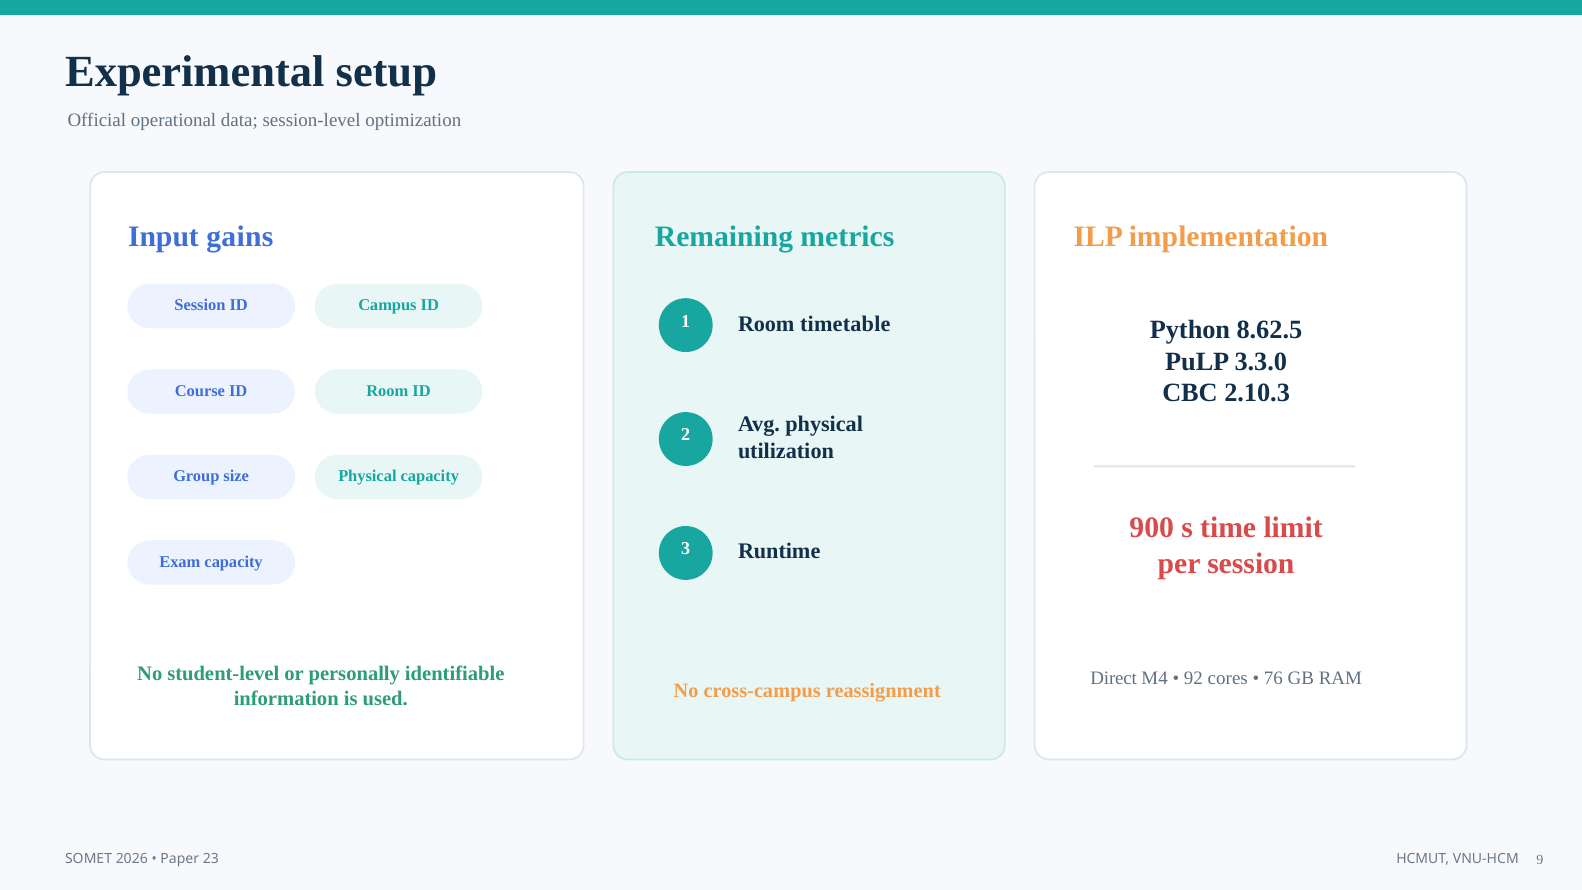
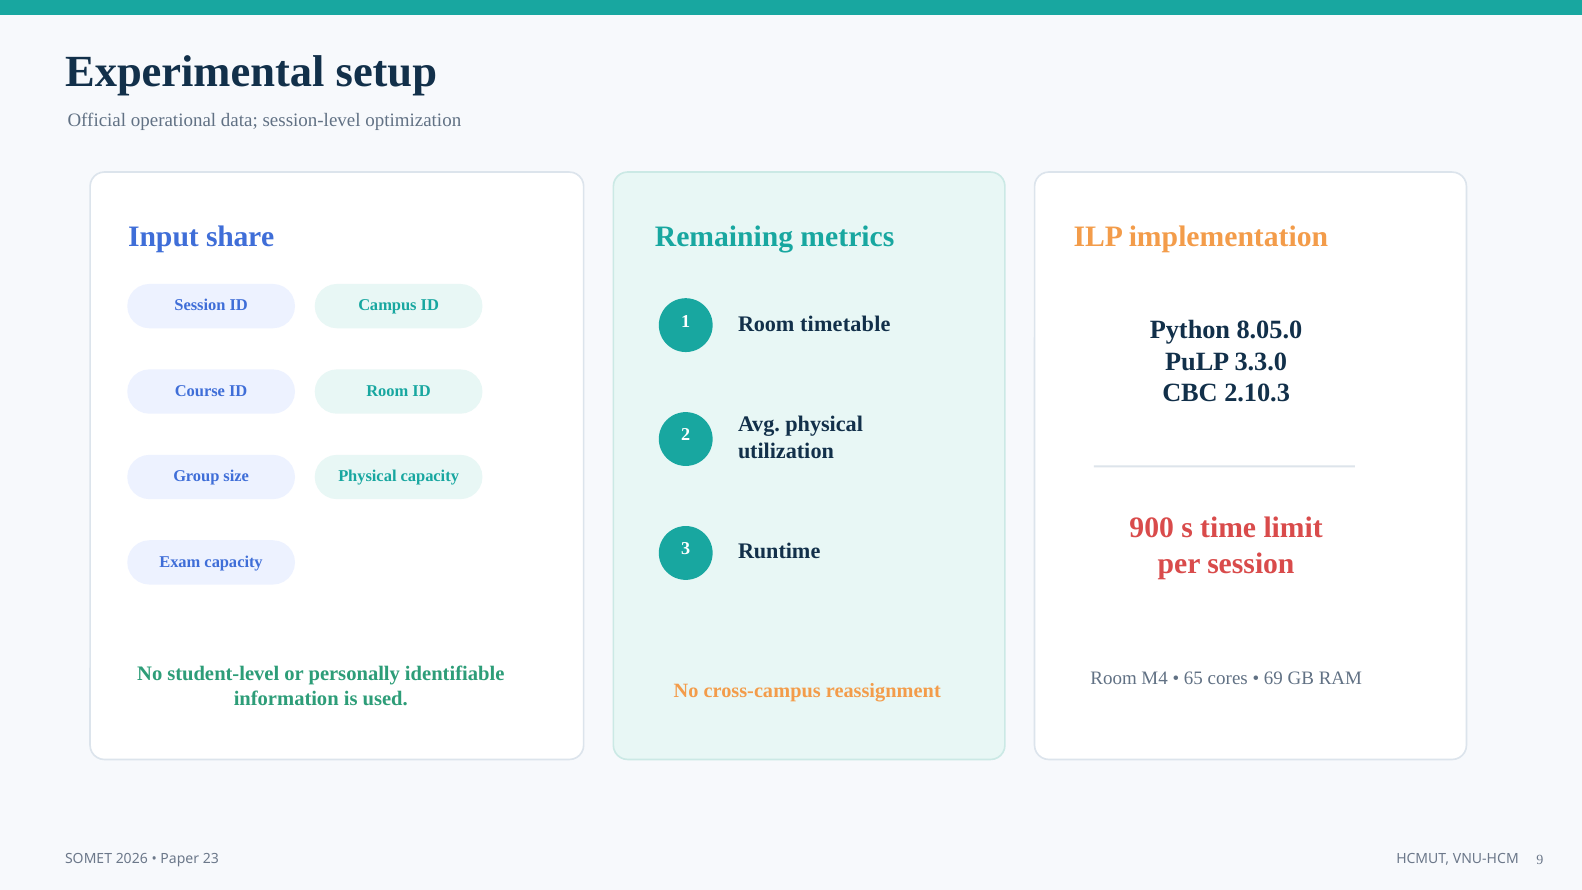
gains: gains -> share
8.62.5: 8.62.5 -> 8.05.0
Direct at (1114, 678): Direct -> Room
92: 92 -> 65
76: 76 -> 69
